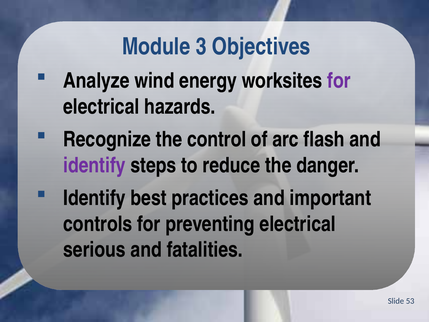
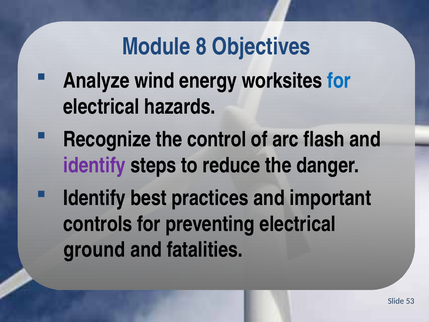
3: 3 -> 8
for at (339, 81) colour: purple -> blue
serious: serious -> ground
